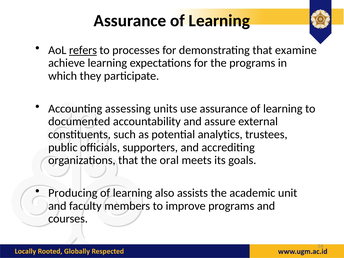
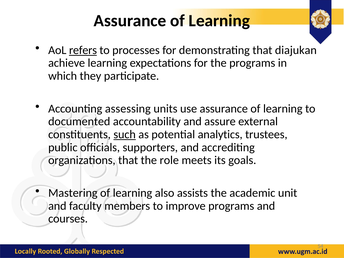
examine: examine -> diajukan
such underline: none -> present
oral: oral -> role
Producing: Producing -> Mastering
